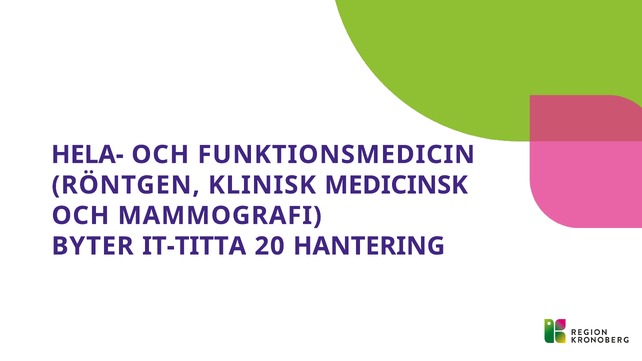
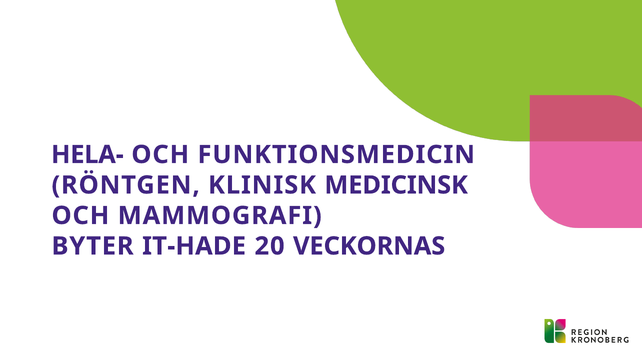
IT-TITTA: IT-TITTA -> IT-HADE
HANTERING: HANTERING -> VECKORNAS
